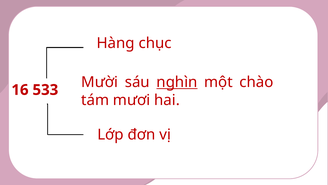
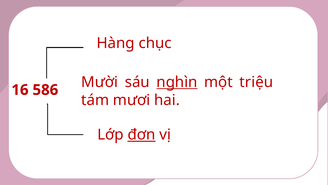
chào: chào -> triệu
533: 533 -> 586
đơn underline: none -> present
